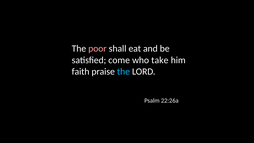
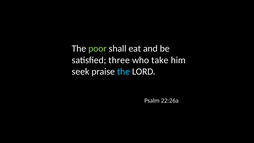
poor colour: pink -> light green
come: come -> three
faith: faith -> seek
